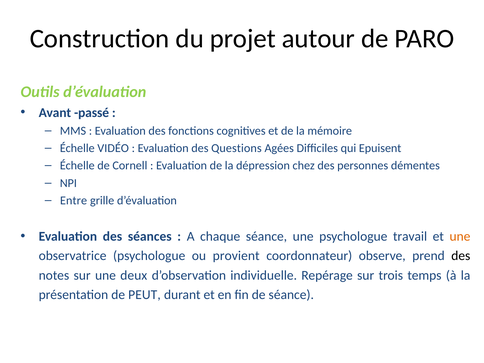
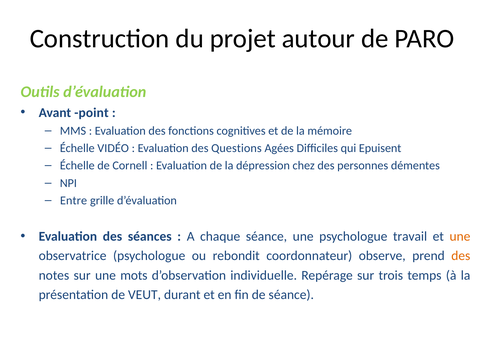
passé: passé -> point
provient: provient -> rebondit
des at (461, 256) colour: black -> orange
deux: deux -> mots
PEUT: PEUT -> VEUT
